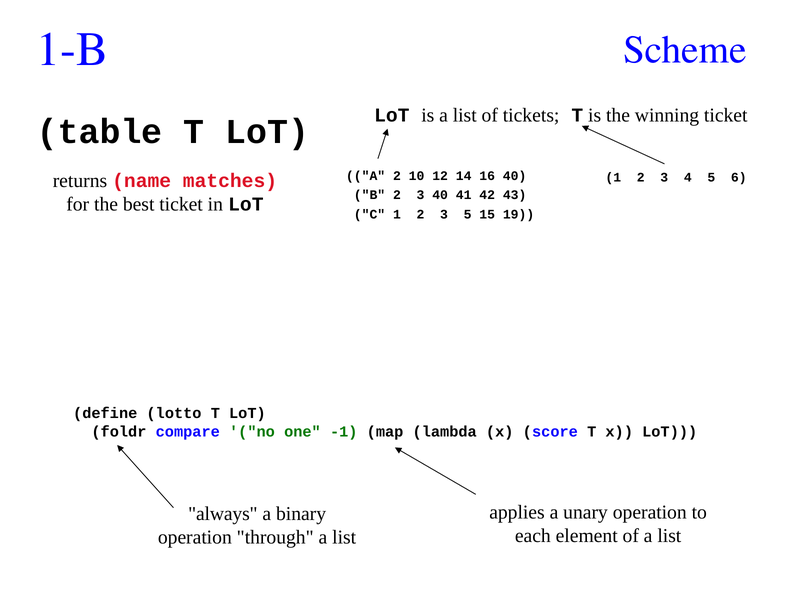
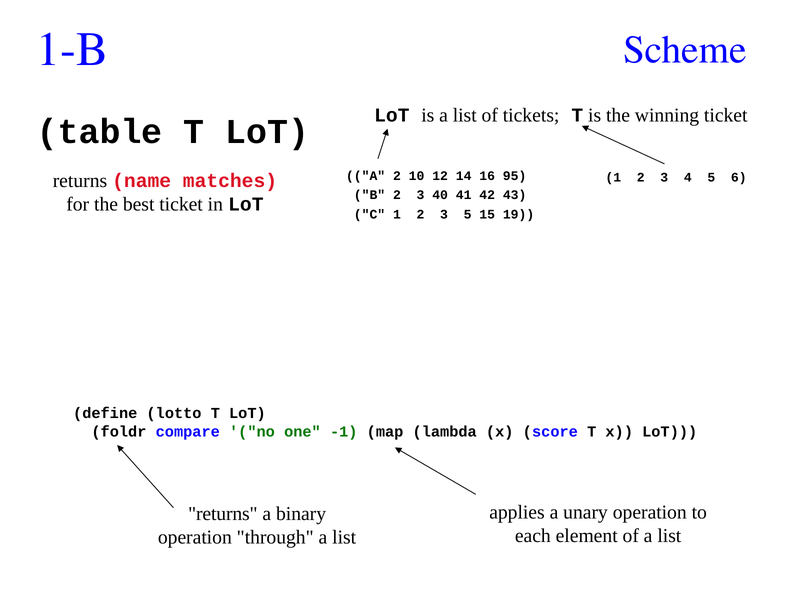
16 40: 40 -> 95
always at (223, 514): always -> returns
